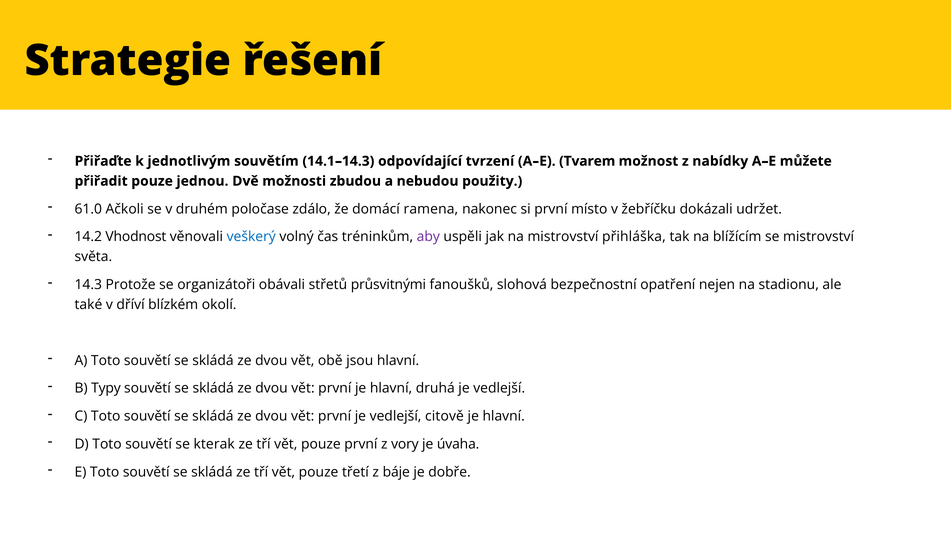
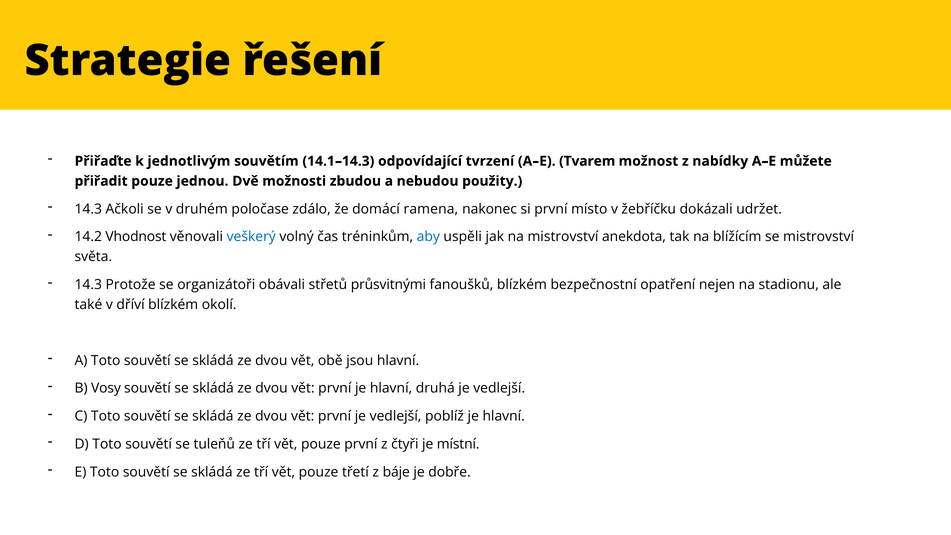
61.0 at (88, 209): 61.0 -> 14.3
aby colour: purple -> blue
přihláška: přihláška -> anekdota
fanoušků slohová: slohová -> blízkém
Typy: Typy -> Vosy
citově: citově -> poblíž
kterak: kterak -> tuleňů
vory: vory -> čtyři
úvaha: úvaha -> místní
